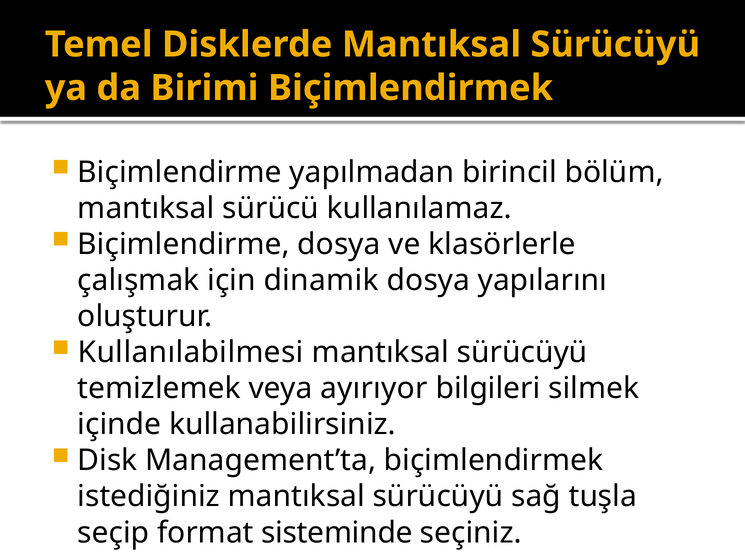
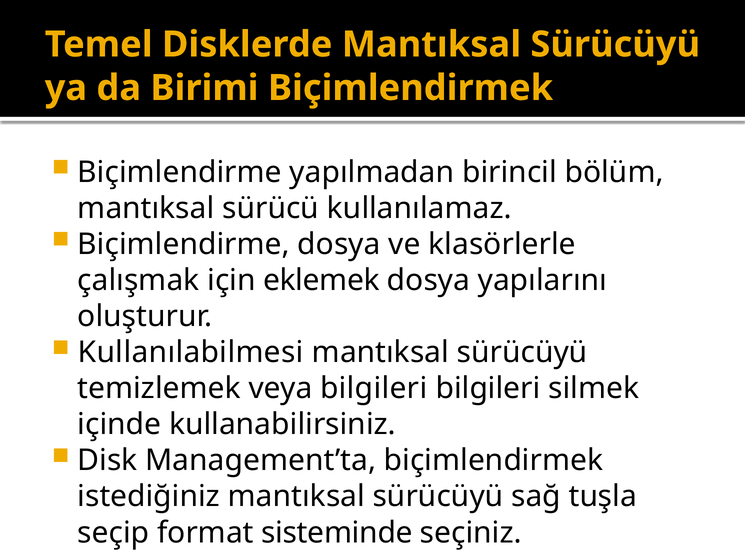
dinamik: dinamik -> eklemek
veya ayırıyor: ayırıyor -> bilgileri
